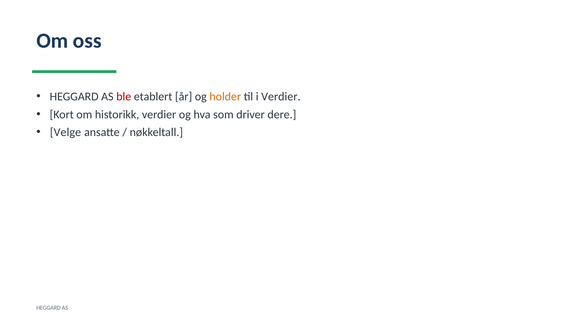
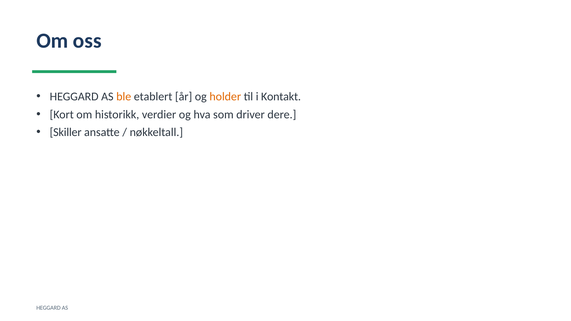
ble colour: red -> orange
i Verdier: Verdier -> Kontakt
Velge: Velge -> Skiller
